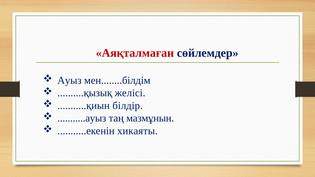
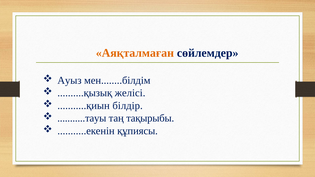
Аяқталмаған colour: red -> orange
...........ауыз: ...........ауыз -> ...........тауы
мазмұнын: мазмұнын -> тақырыбы
хикаяты: хикаяты -> құпиясы
